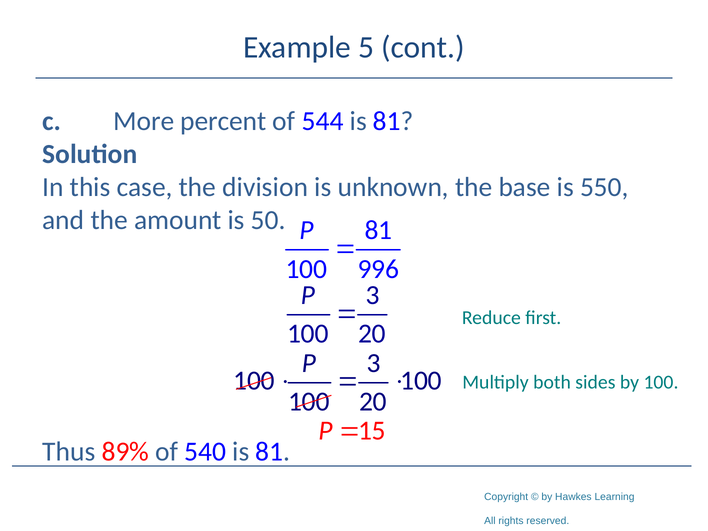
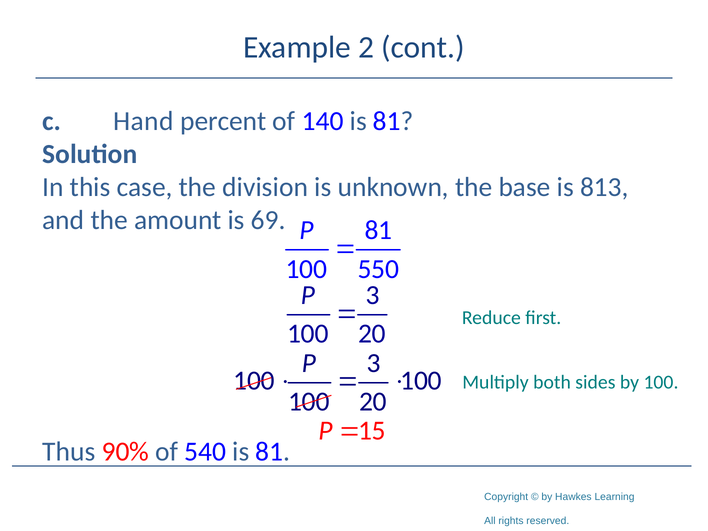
5: 5 -> 2
More: More -> Hand
544: 544 -> 140
550: 550 -> 813
50: 50 -> 69
996: 996 -> 550
89%: 89% -> 90%
